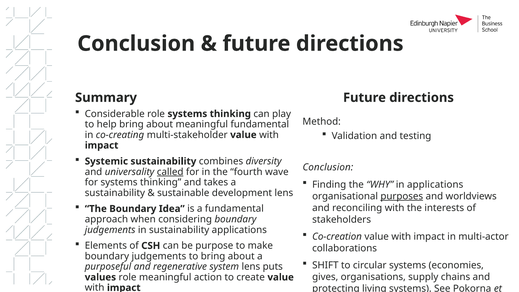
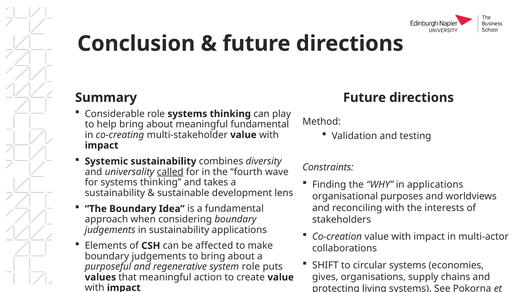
Conclusion at (328, 167): Conclusion -> Constraints
purposes underline: present -> none
purpose: purpose -> affected
system lens: lens -> role
values role: role -> that
